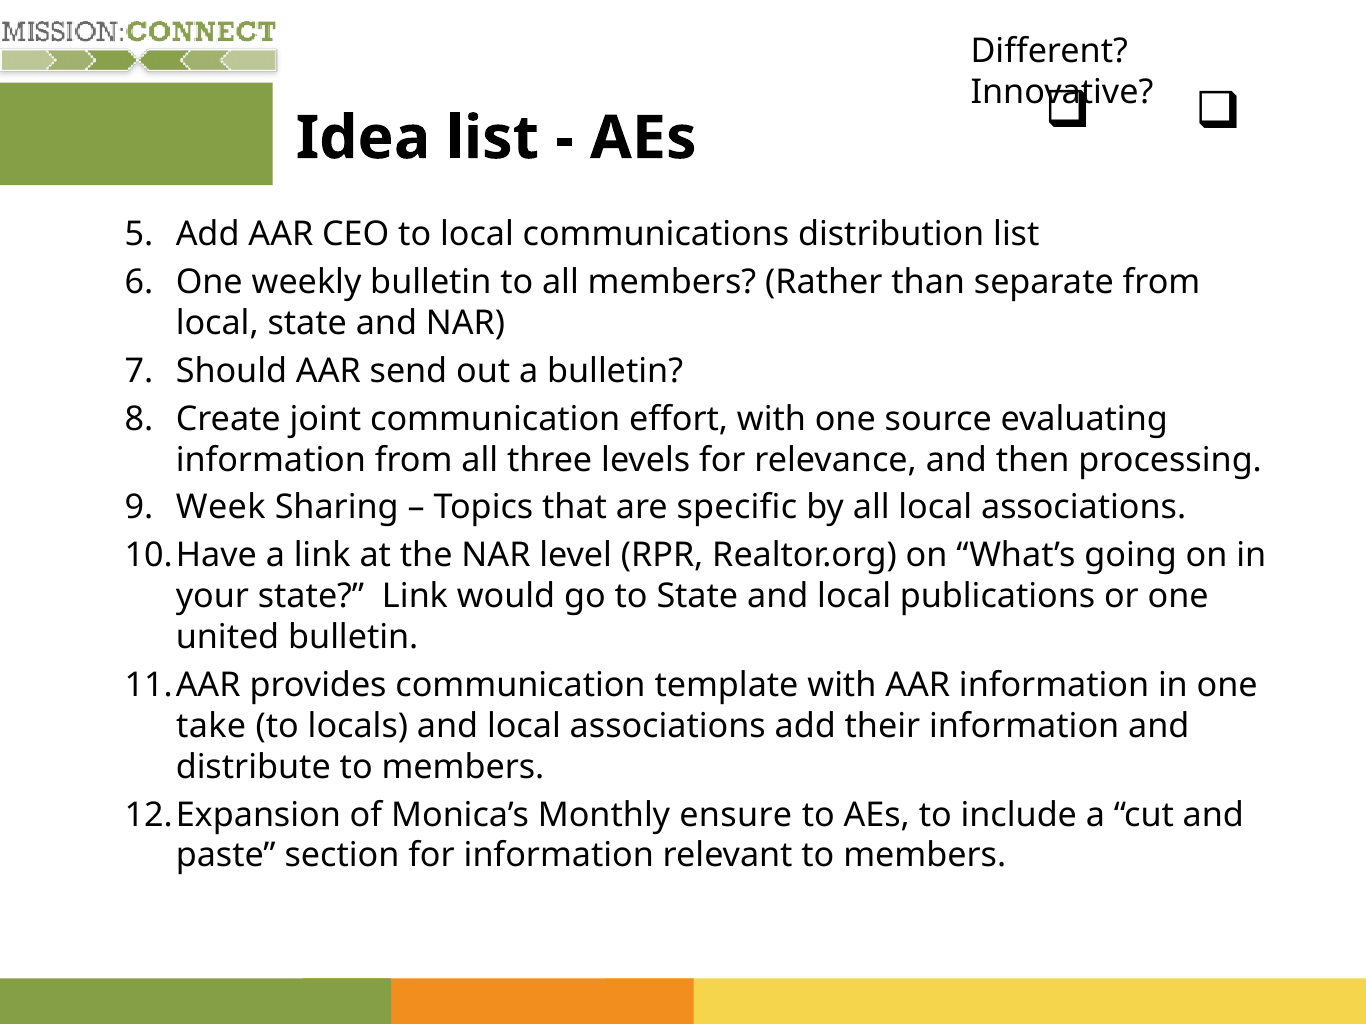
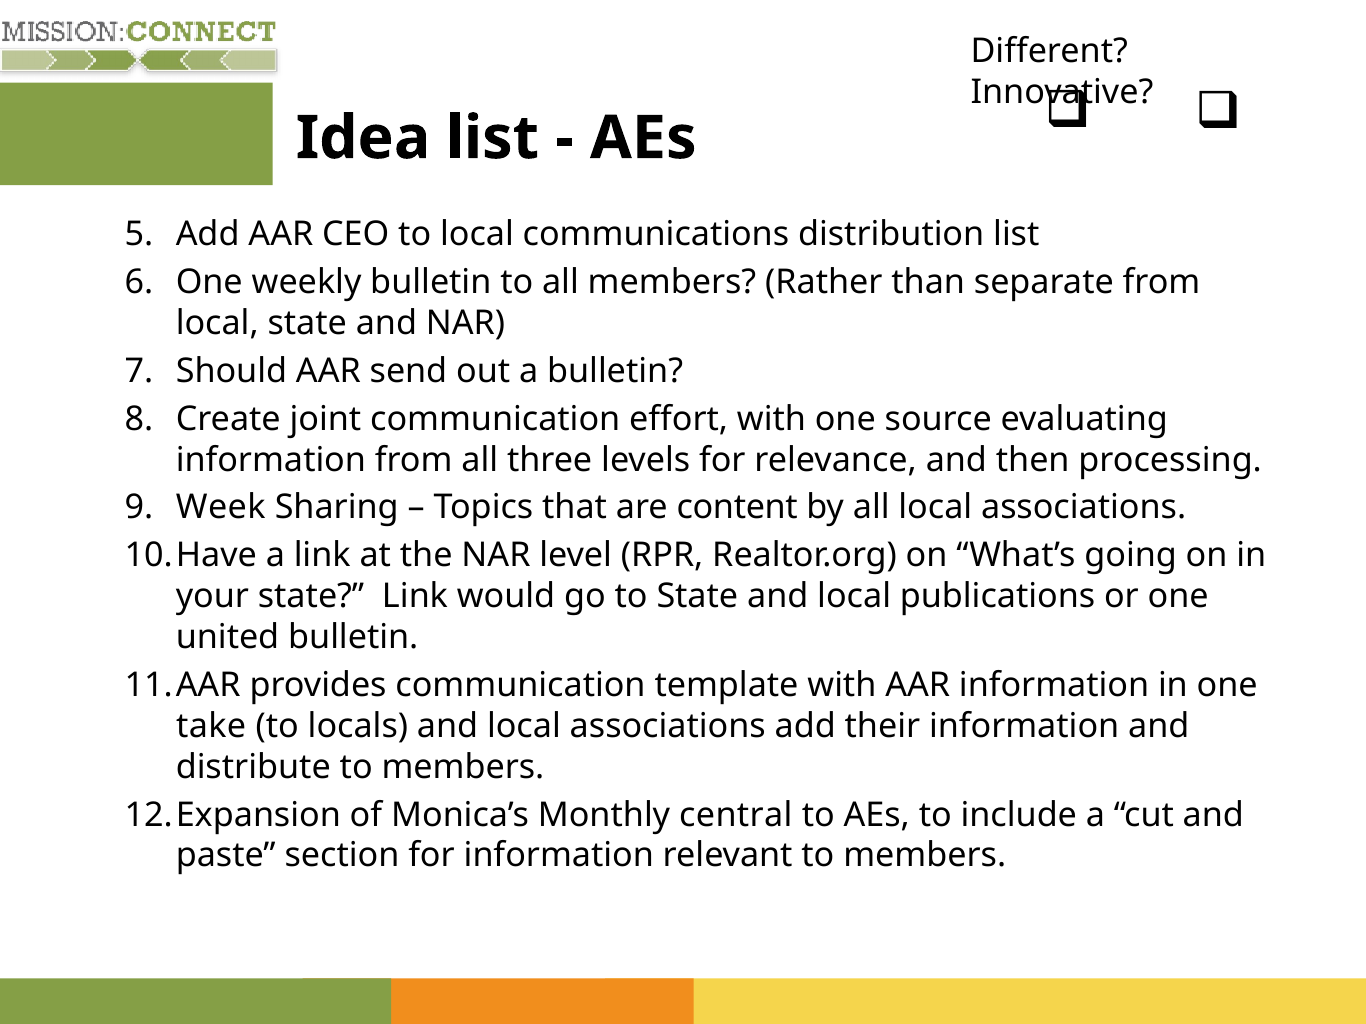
specific: specific -> content
ensure: ensure -> central
